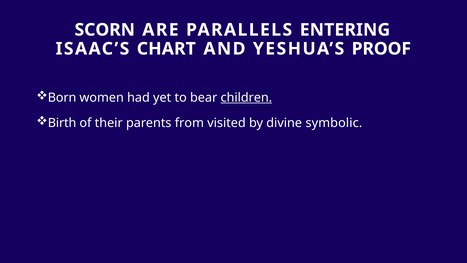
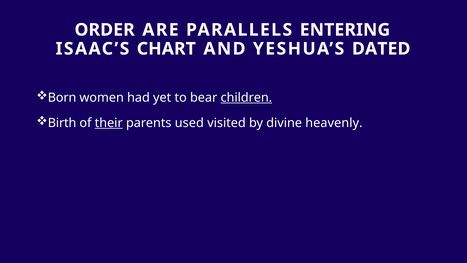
SCORN: SCORN -> ORDER
PROOF: PROOF -> DATED
their underline: none -> present
from: from -> used
symbolic: symbolic -> heavenly
